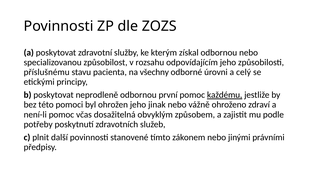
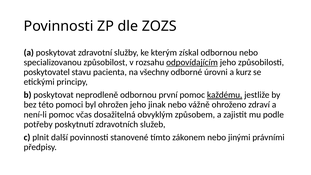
odpovídajícím underline: none -> present
příslušnému: příslušnému -> poskytovatel
celý: celý -> kurz
